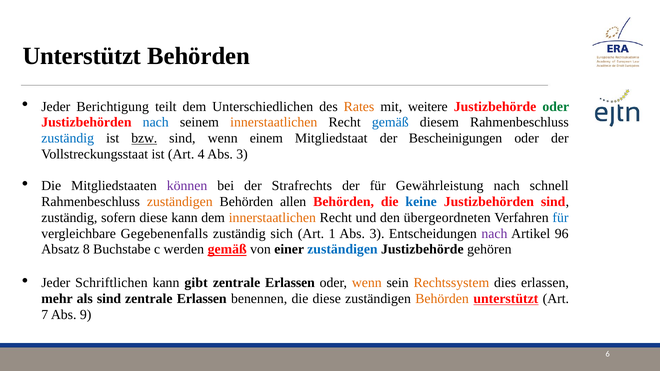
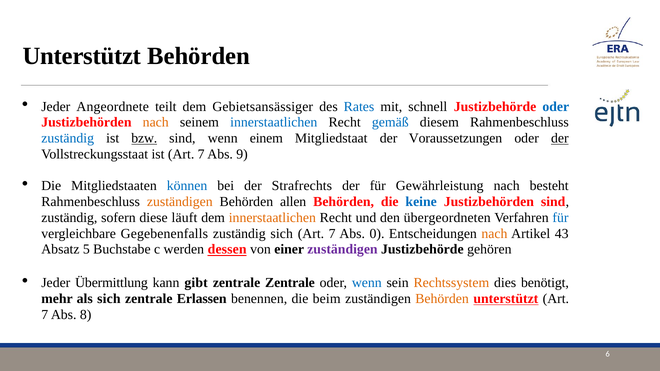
Berichtigung: Berichtigung -> Angeordnete
Unterschiedlichen: Unterschiedlichen -> Gebietsansässiger
Rates colour: orange -> blue
weitere: weitere -> schnell
oder at (556, 107) colour: green -> blue
nach at (156, 123) colour: blue -> orange
innerstaatlichen at (274, 123) colour: orange -> blue
Bescheinigungen: Bescheinigungen -> Voraussetzungen
der at (560, 138) underline: none -> present
ist Art 4: 4 -> 7
3 at (242, 154): 3 -> 9
können colour: purple -> blue
schnell: schnell -> besteht
diese kann: kann -> läuft
1 at (332, 234): 1 -> 7
3 at (377, 234): 3 -> 0
nach at (494, 234) colour: purple -> orange
96: 96 -> 43
8: 8 -> 5
werden gemäß: gemäß -> dessen
zuständigen at (342, 250) colour: blue -> purple
Schriftlichen: Schriftlichen -> Übermittlung
Erlassen at (290, 283): Erlassen -> Zentrale
wenn at (367, 283) colour: orange -> blue
dies erlassen: erlassen -> benötigt
als sind: sind -> sich
die diese: diese -> beim
9: 9 -> 8
